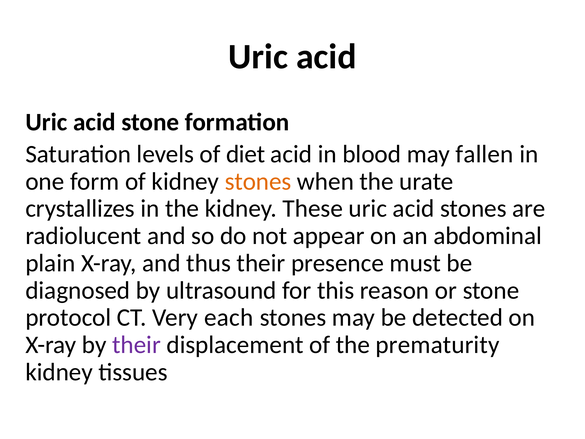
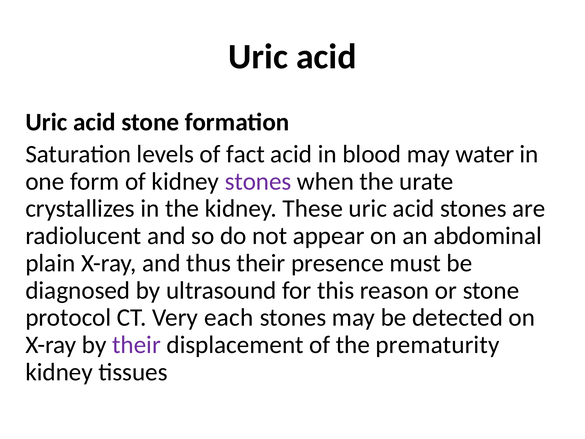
diet: diet -> fact
fallen: fallen -> water
stones at (258, 181) colour: orange -> purple
